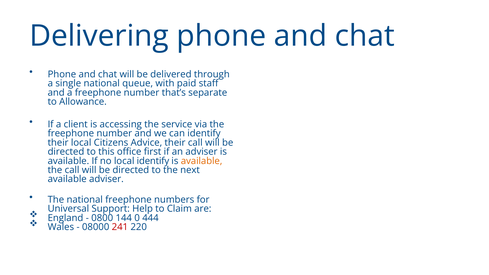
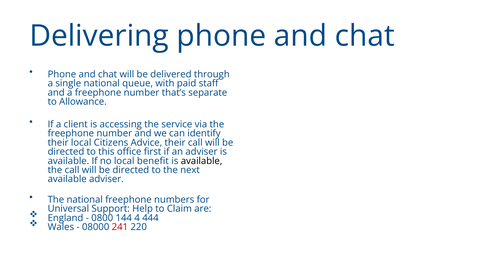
local identify: identify -> benefit
available at (202, 161) colour: orange -> black
0: 0 -> 4
